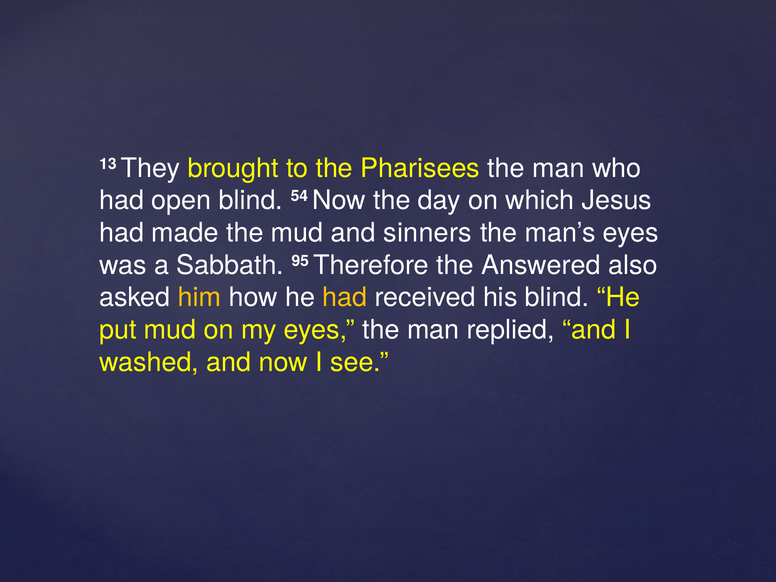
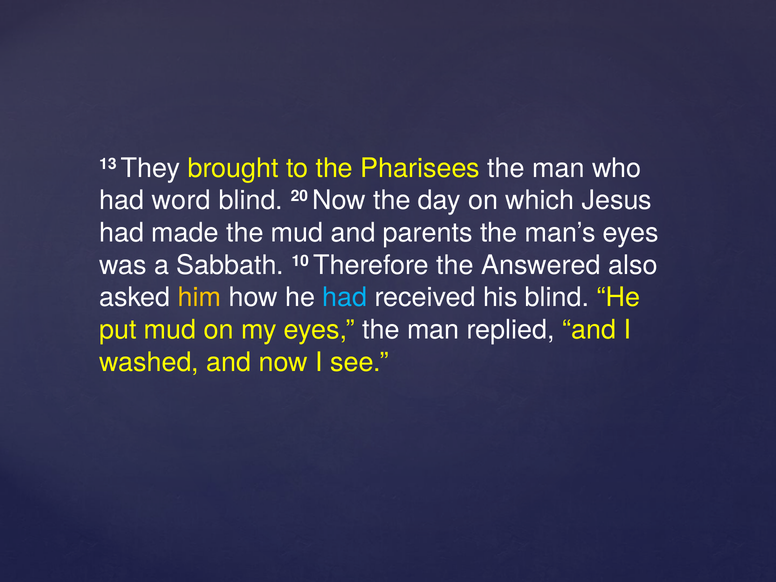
open: open -> word
54: 54 -> 20
sinners: sinners -> parents
95: 95 -> 10
had at (345, 298) colour: yellow -> light blue
